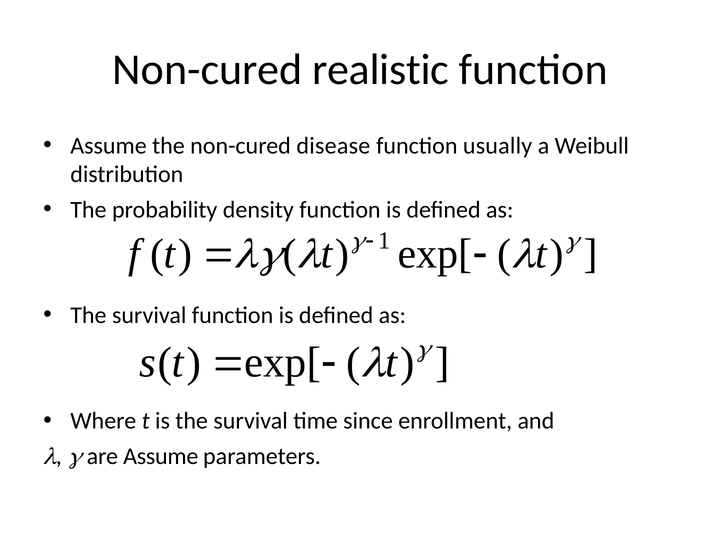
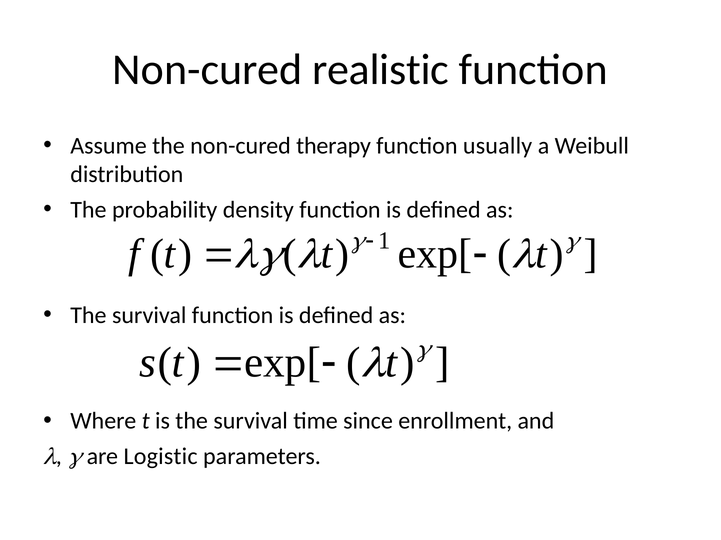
disease: disease -> therapy
are Assume: Assume -> Logistic
